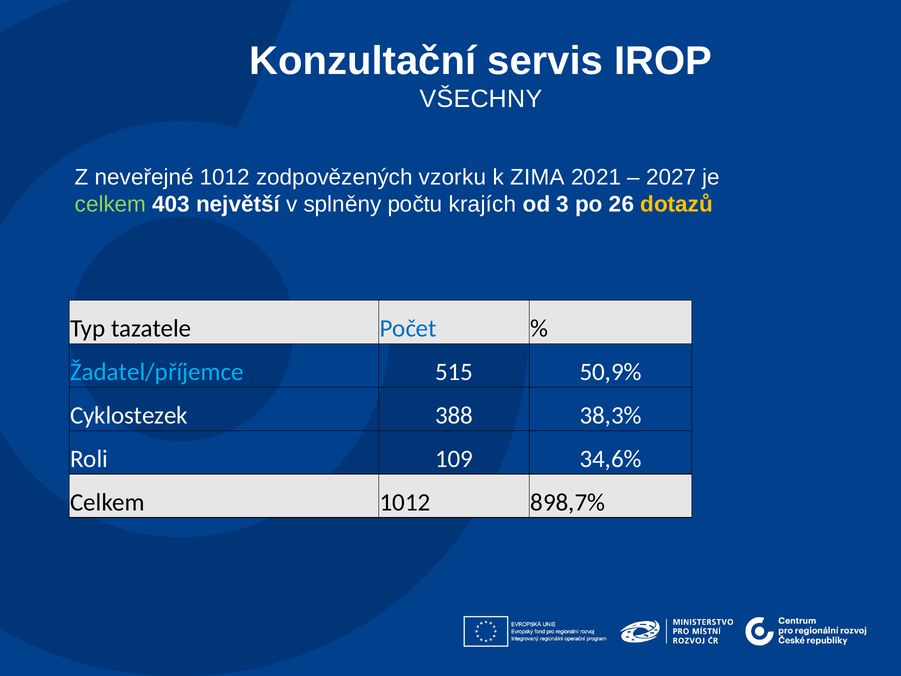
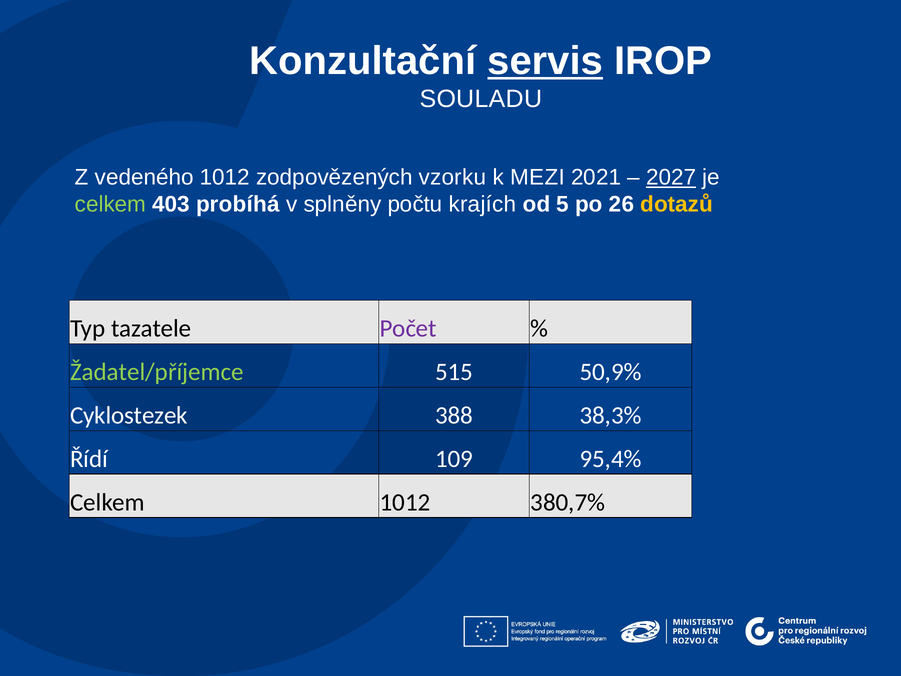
servis underline: none -> present
VŠECHNY: VŠECHNY -> SOULADU
neveřejné: neveřejné -> vedeného
ZIMA: ZIMA -> MEZI
2027 underline: none -> present
největší: největší -> probíhá
3: 3 -> 5
Počet colour: blue -> purple
Žadatel/příjemce colour: light blue -> light green
Roli: Roli -> Řídí
34,6%: 34,6% -> 95,4%
898,7%: 898,7% -> 380,7%
